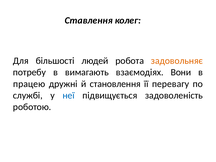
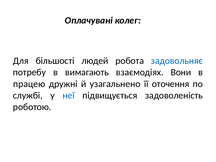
Ставлення: Ставлення -> Оплачувані
задовольняє colour: orange -> blue
становлення: становлення -> узагальнено
перевагу: перевагу -> оточення
